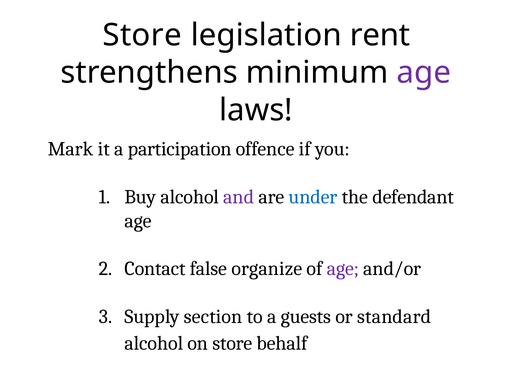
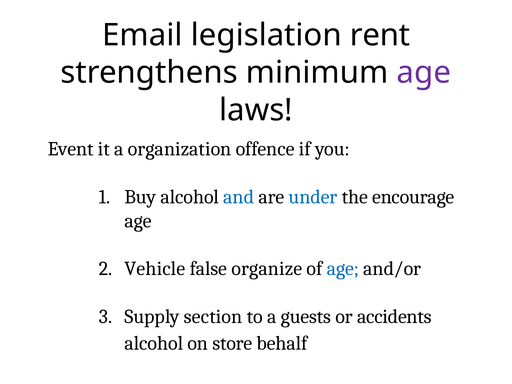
Store at (142, 35): Store -> Email
Mark: Mark -> Event
participation: participation -> organization
and colour: purple -> blue
defendant: defendant -> encourage
Contact: Contact -> Vehicle
age at (343, 269) colour: purple -> blue
standard: standard -> accidents
